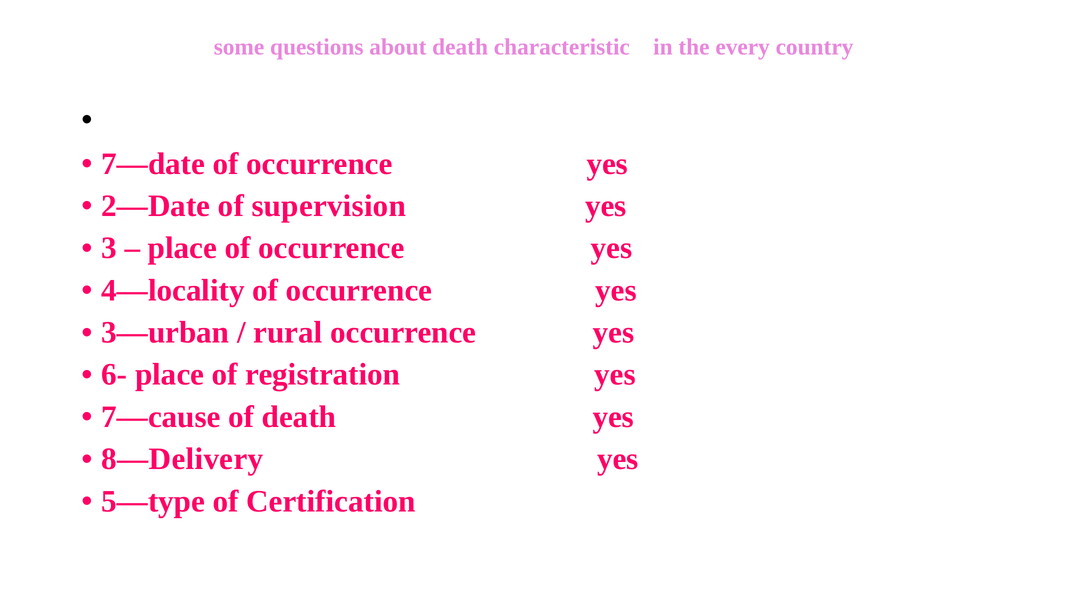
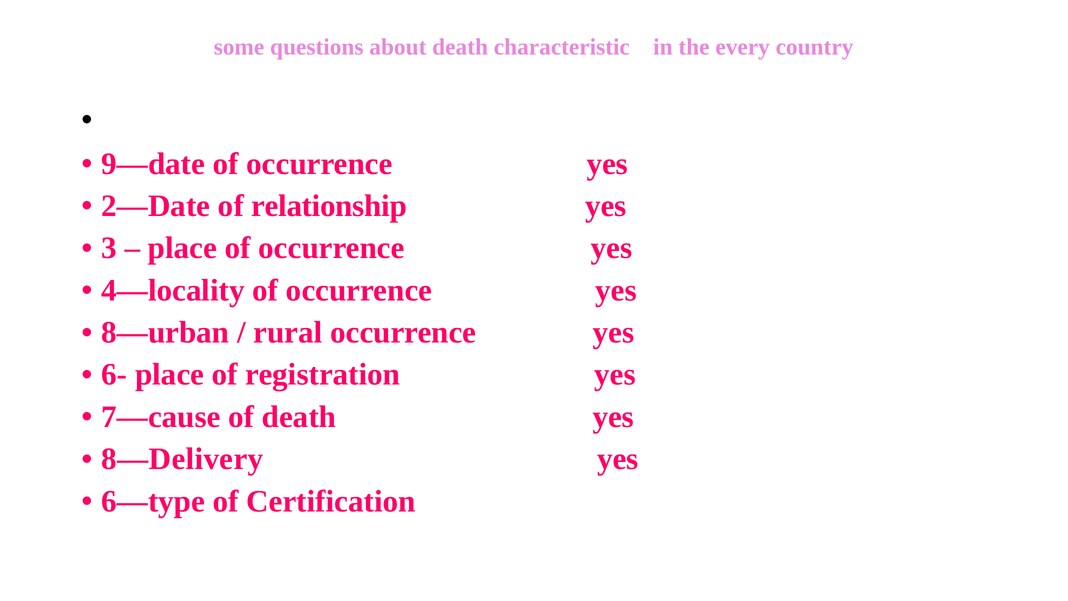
7—date: 7—date -> 9—date
supervision: supervision -> relationship
3—urban: 3—urban -> 8—urban
5—type: 5—type -> 6—type
